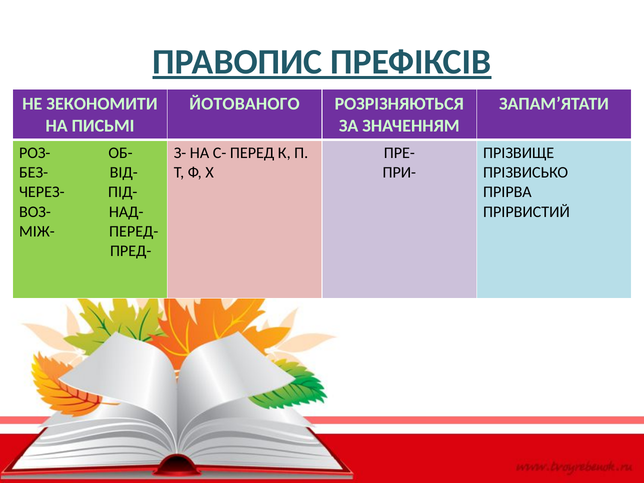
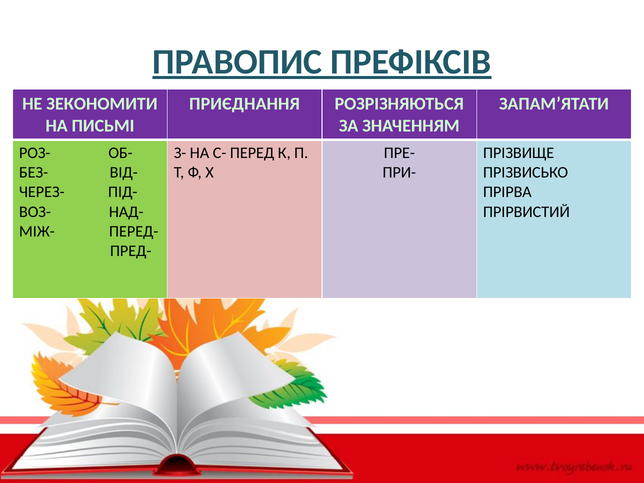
ЙОТОВАНОГО: ЙОТОВАНОГО -> ПРИЄДНАННЯ
